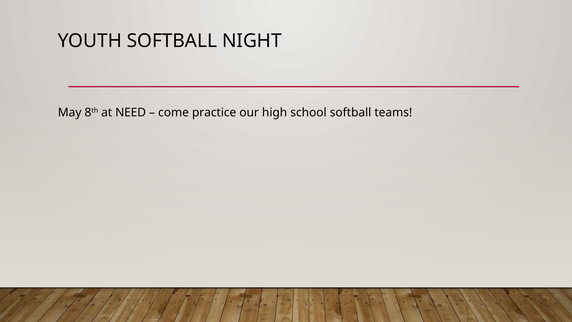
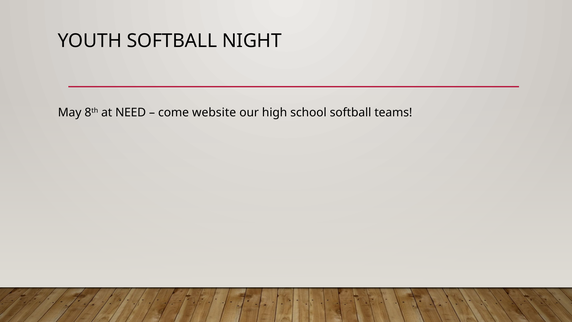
practice: practice -> website
